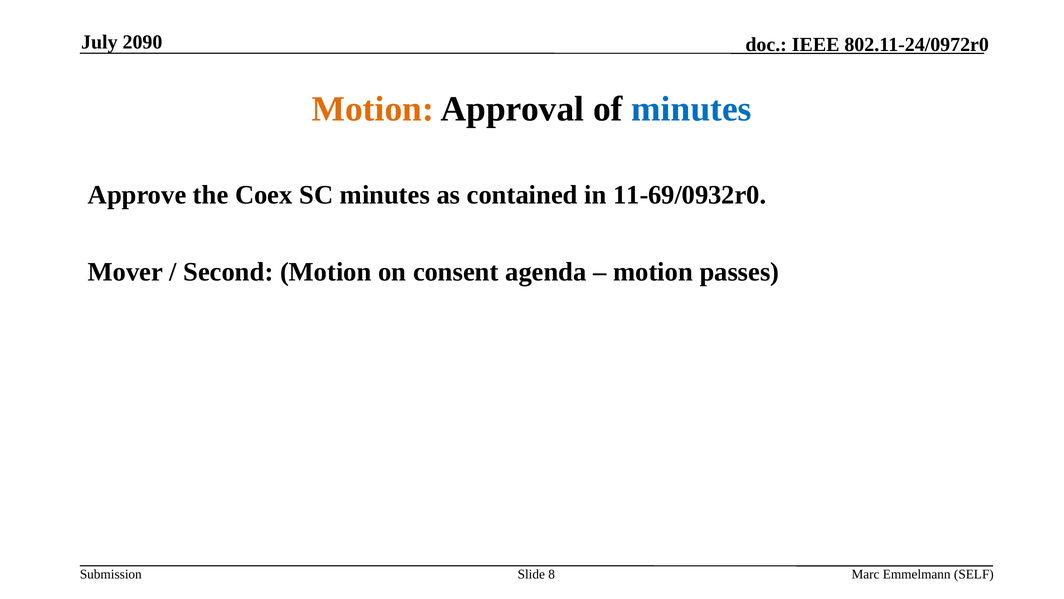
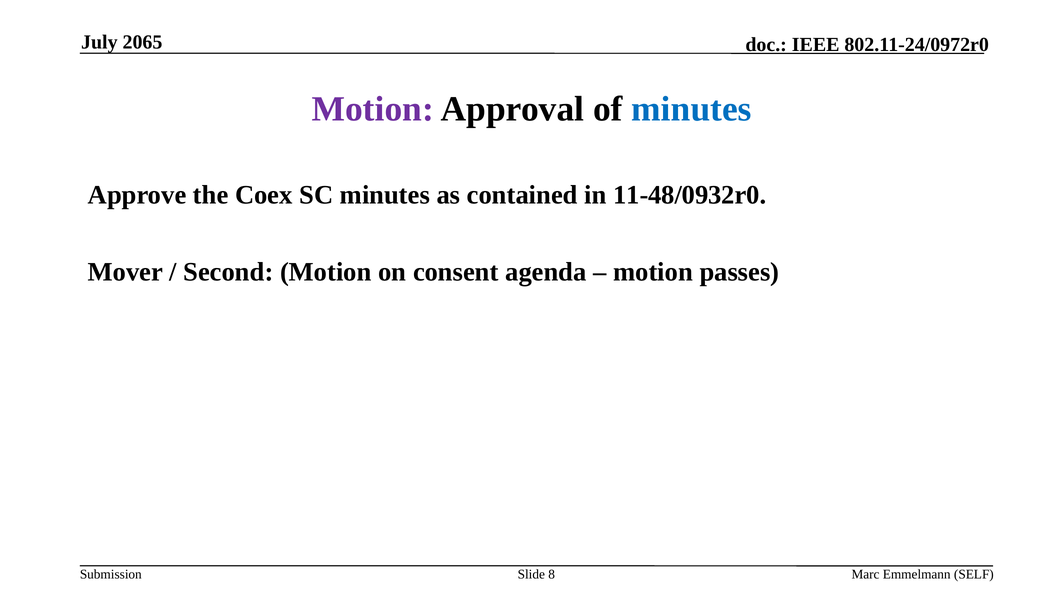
2090: 2090 -> 2065
Motion at (373, 109) colour: orange -> purple
11-69/0932r0: 11-69/0932r0 -> 11-48/0932r0
